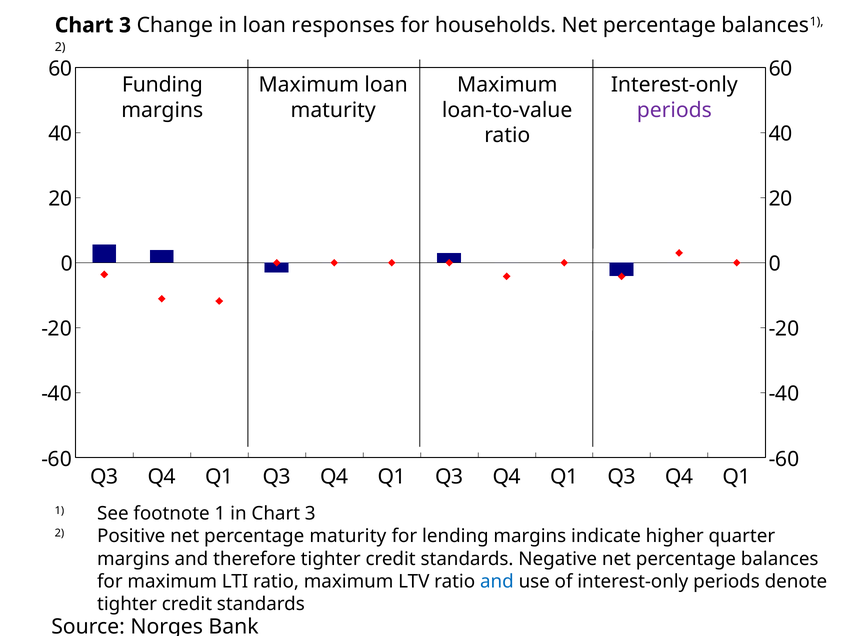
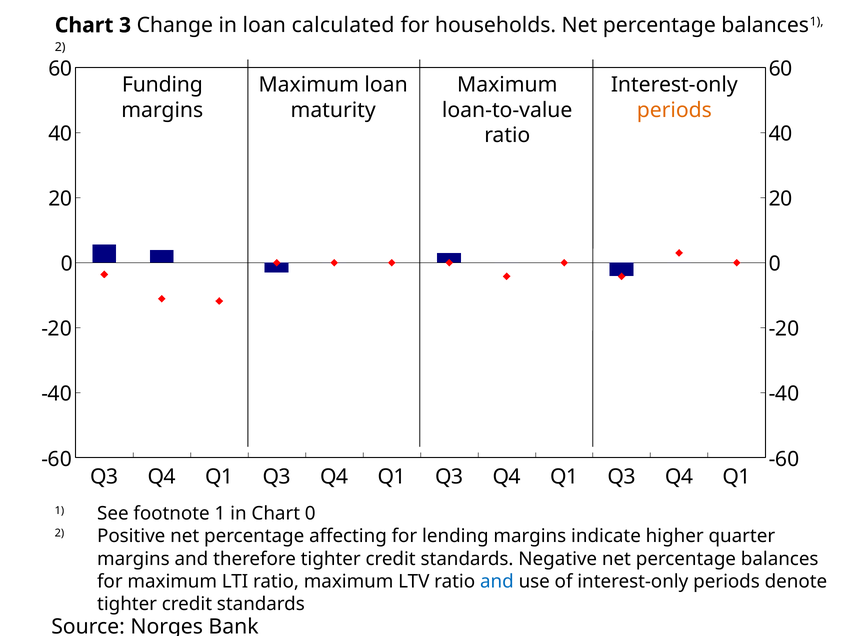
responses: responses -> calculated
periods at (674, 110) colour: purple -> orange
in Chart 3: 3 -> 0
percentage maturity: maturity -> affecting
